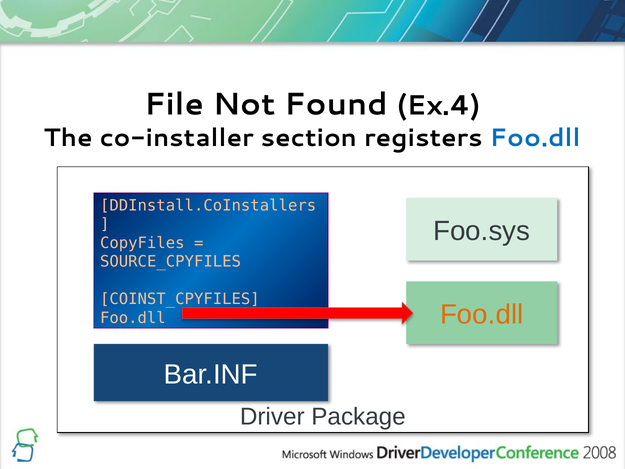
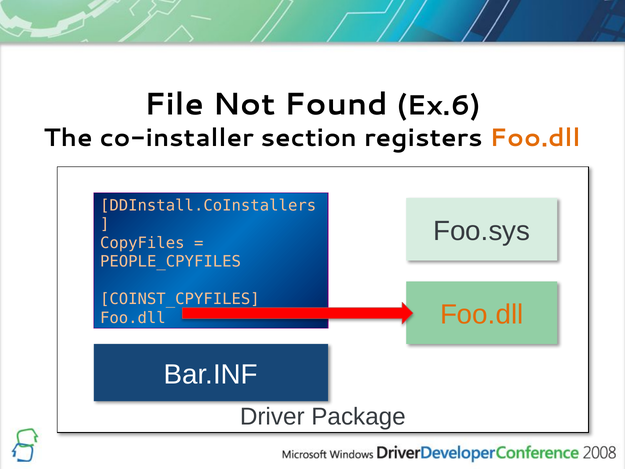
Ex.4: Ex.4 -> Ex.6
Foo.dll at (535, 138) colour: blue -> orange
SOURCE_CPYFILES: SOURCE_CPYFILES -> PEOPLE_CPYFILES
